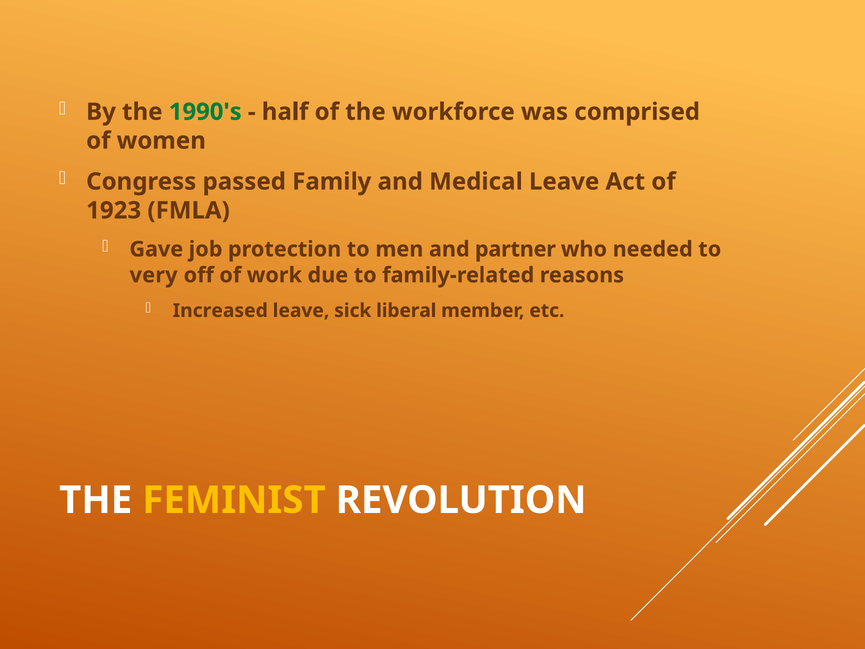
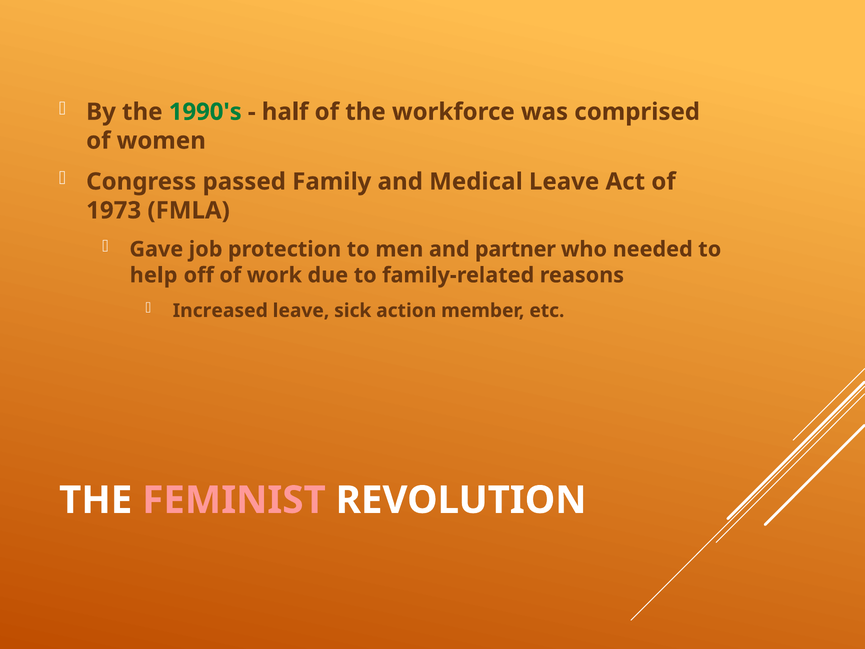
1923: 1923 -> 1973
very: very -> help
liberal: liberal -> action
FEMINIST colour: yellow -> pink
